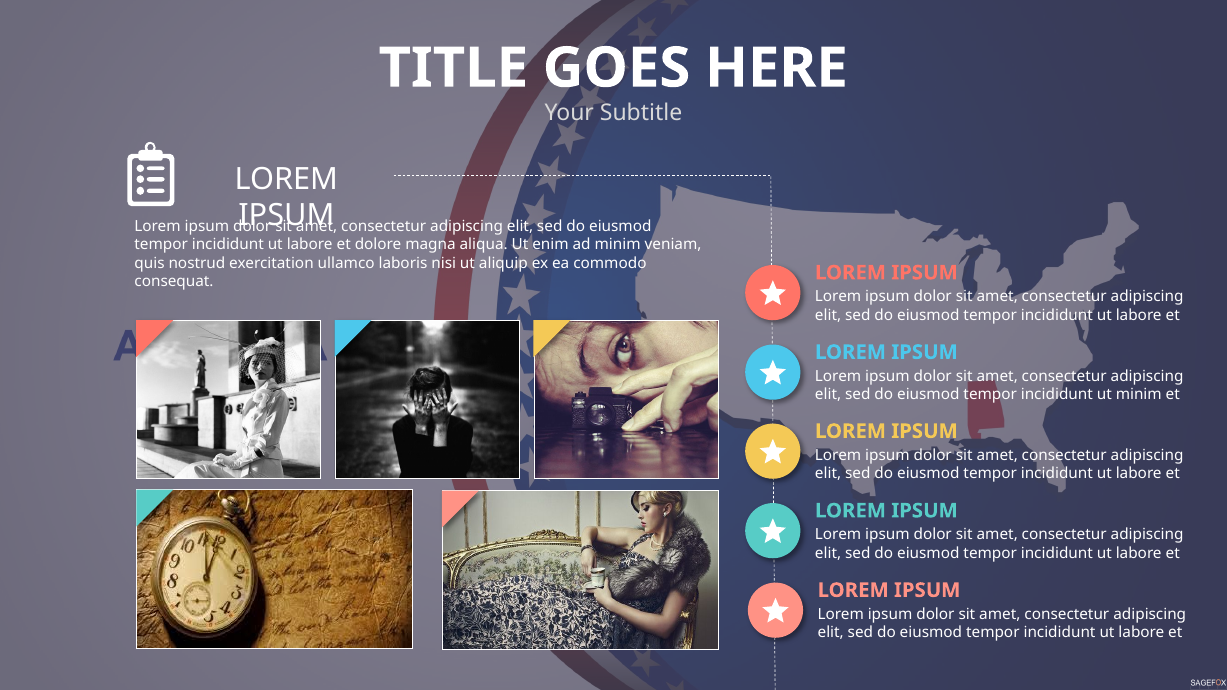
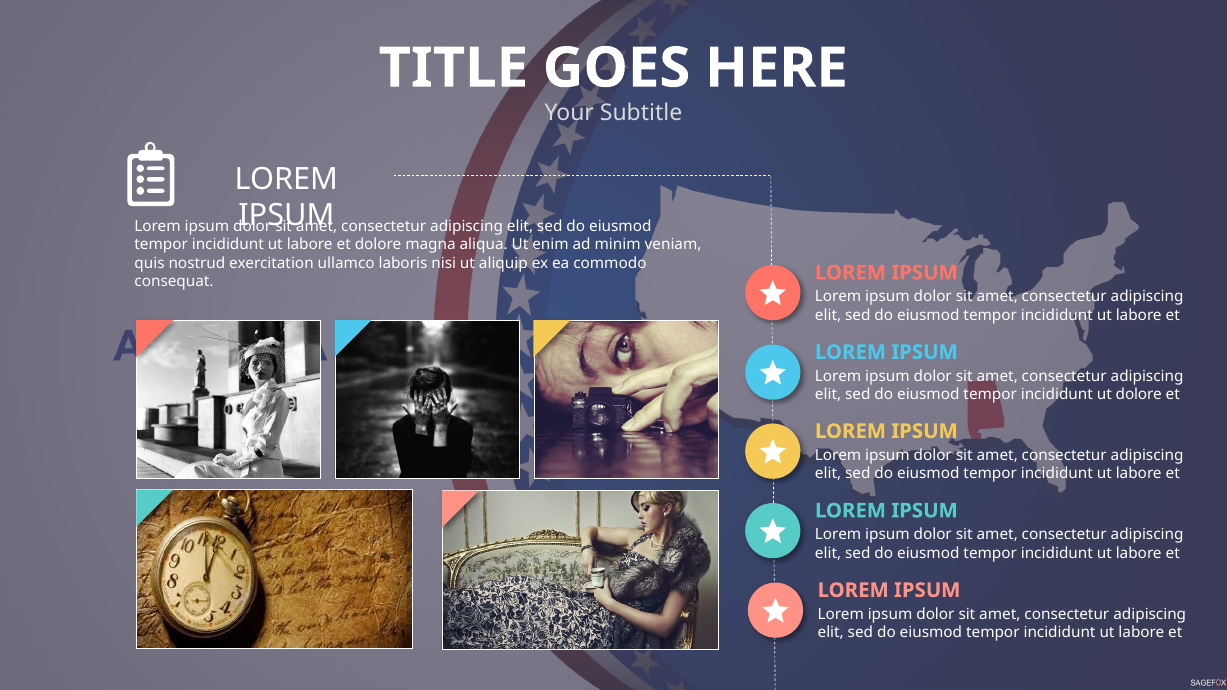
ut minim: minim -> dolore
